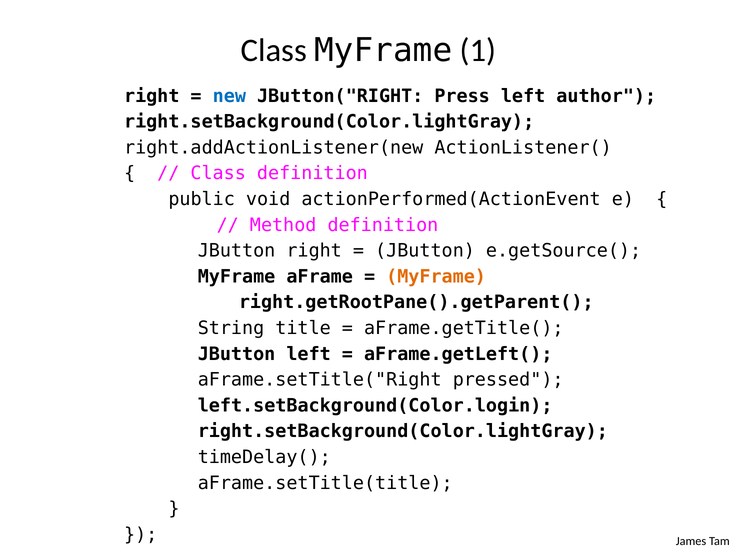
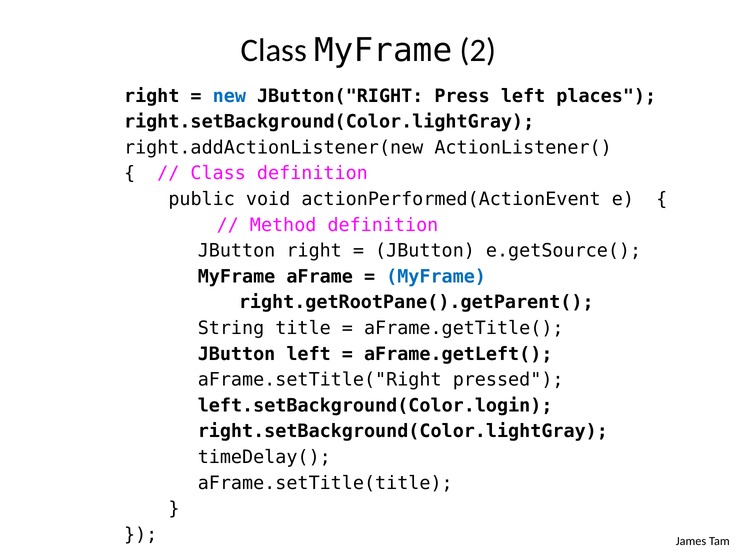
1: 1 -> 2
author: author -> places
MyFrame at (436, 276) colour: orange -> blue
